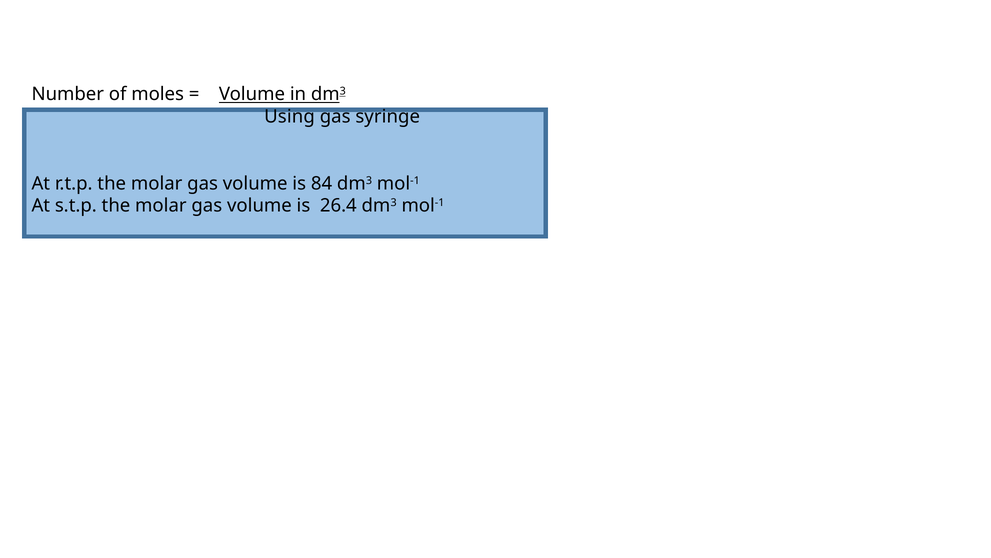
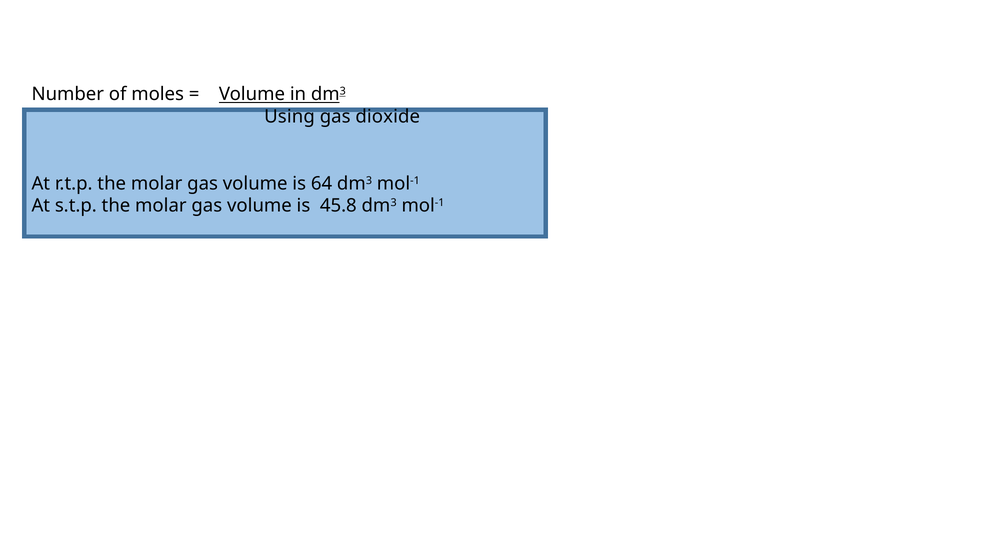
syringe: syringe -> dioxide
84: 84 -> 64
26.4: 26.4 -> 45.8
